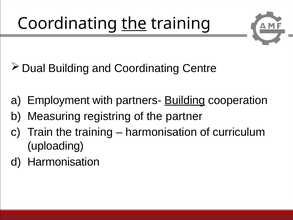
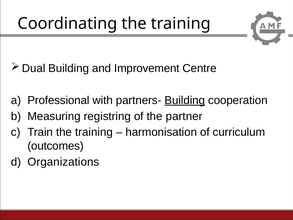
the at (134, 24) underline: present -> none
and Coordinating: Coordinating -> Improvement
Employment: Employment -> Professional
uploading: uploading -> outcomes
Harmonisation at (64, 162): Harmonisation -> Organizations
